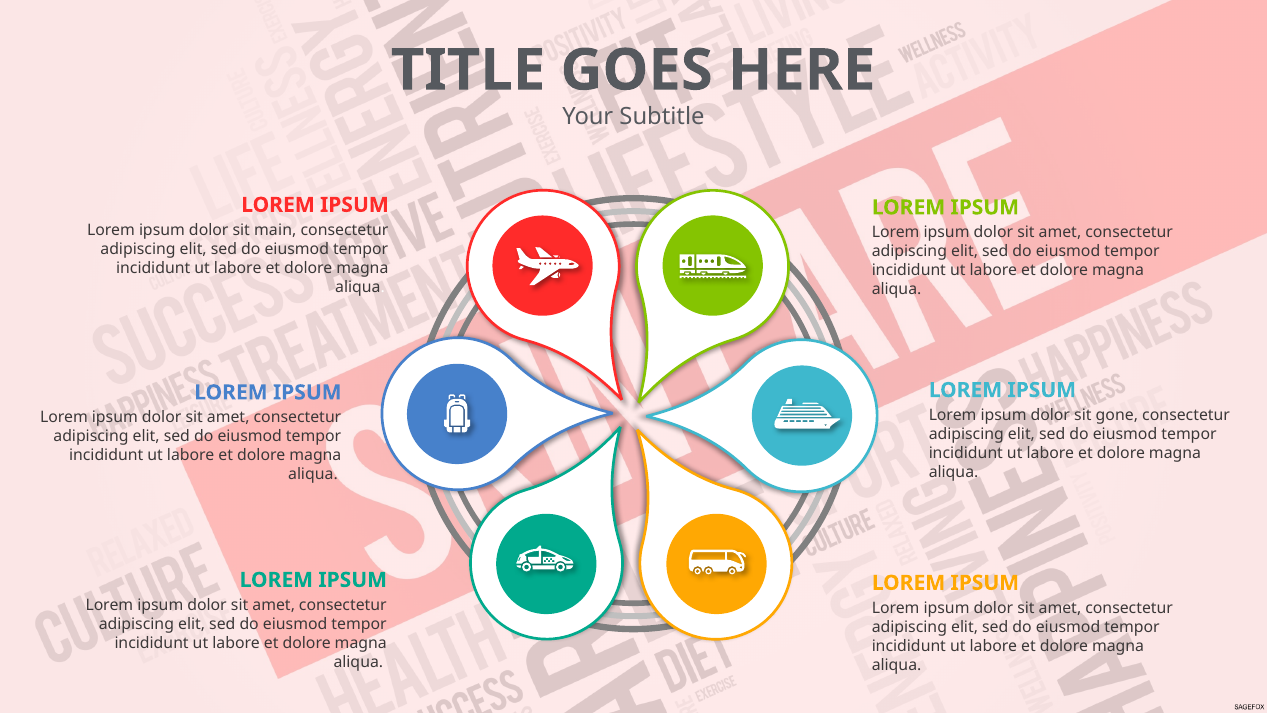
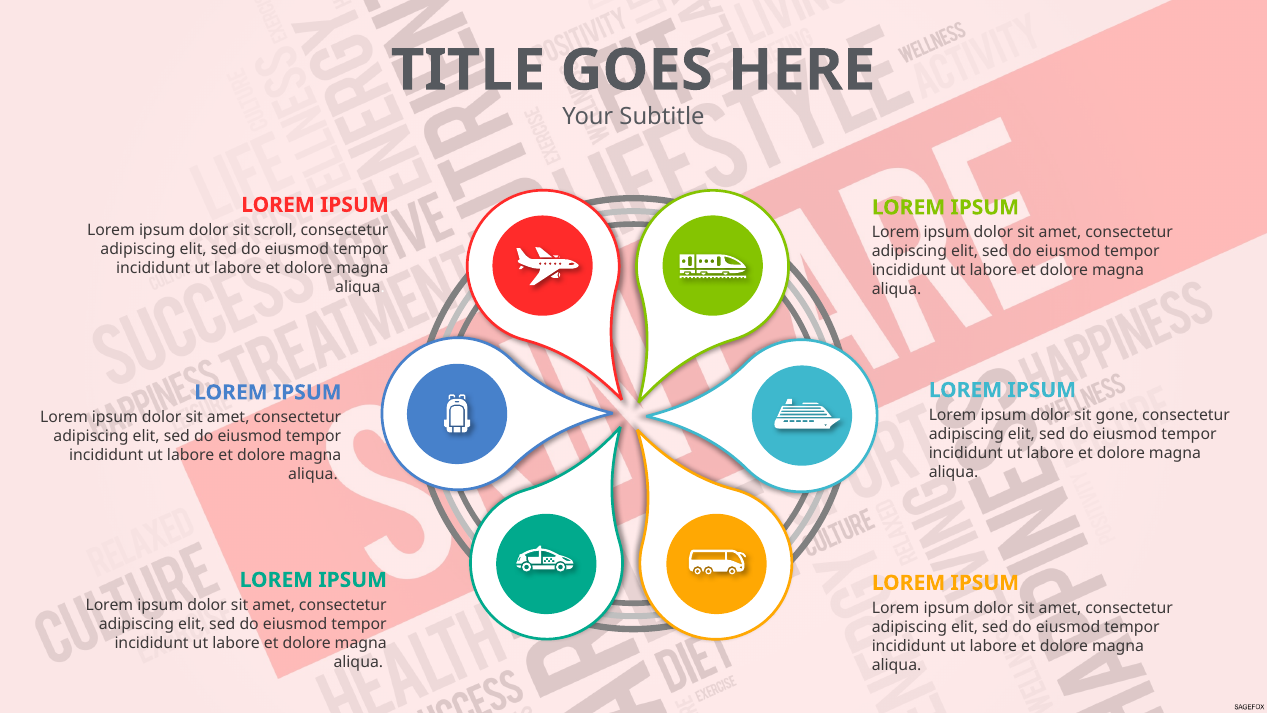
main: main -> scroll
